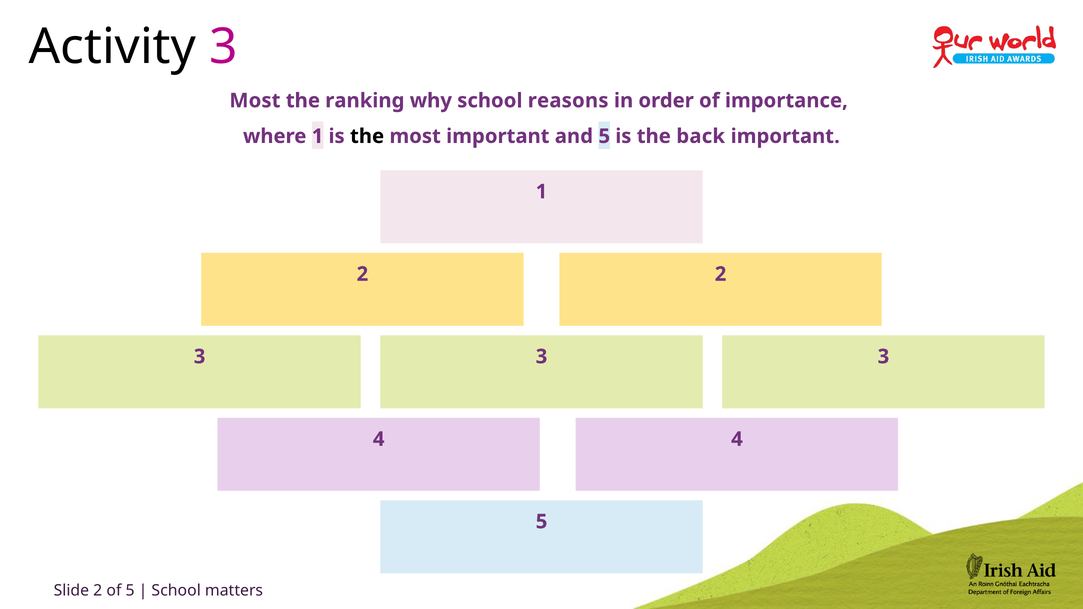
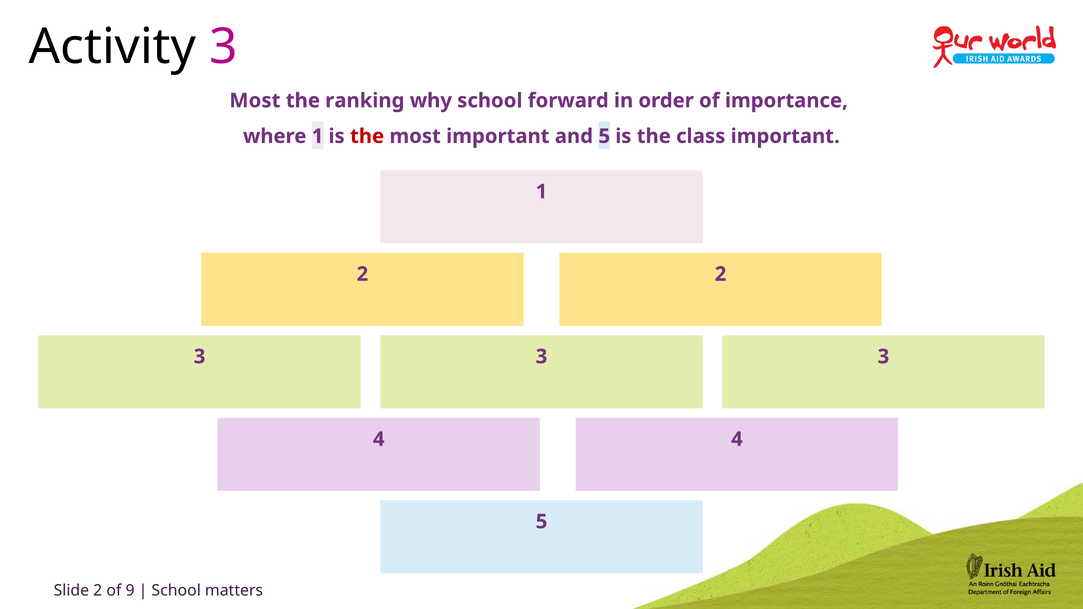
reasons: reasons -> forward
the at (367, 136) colour: black -> red
back: back -> class
of 5: 5 -> 9
